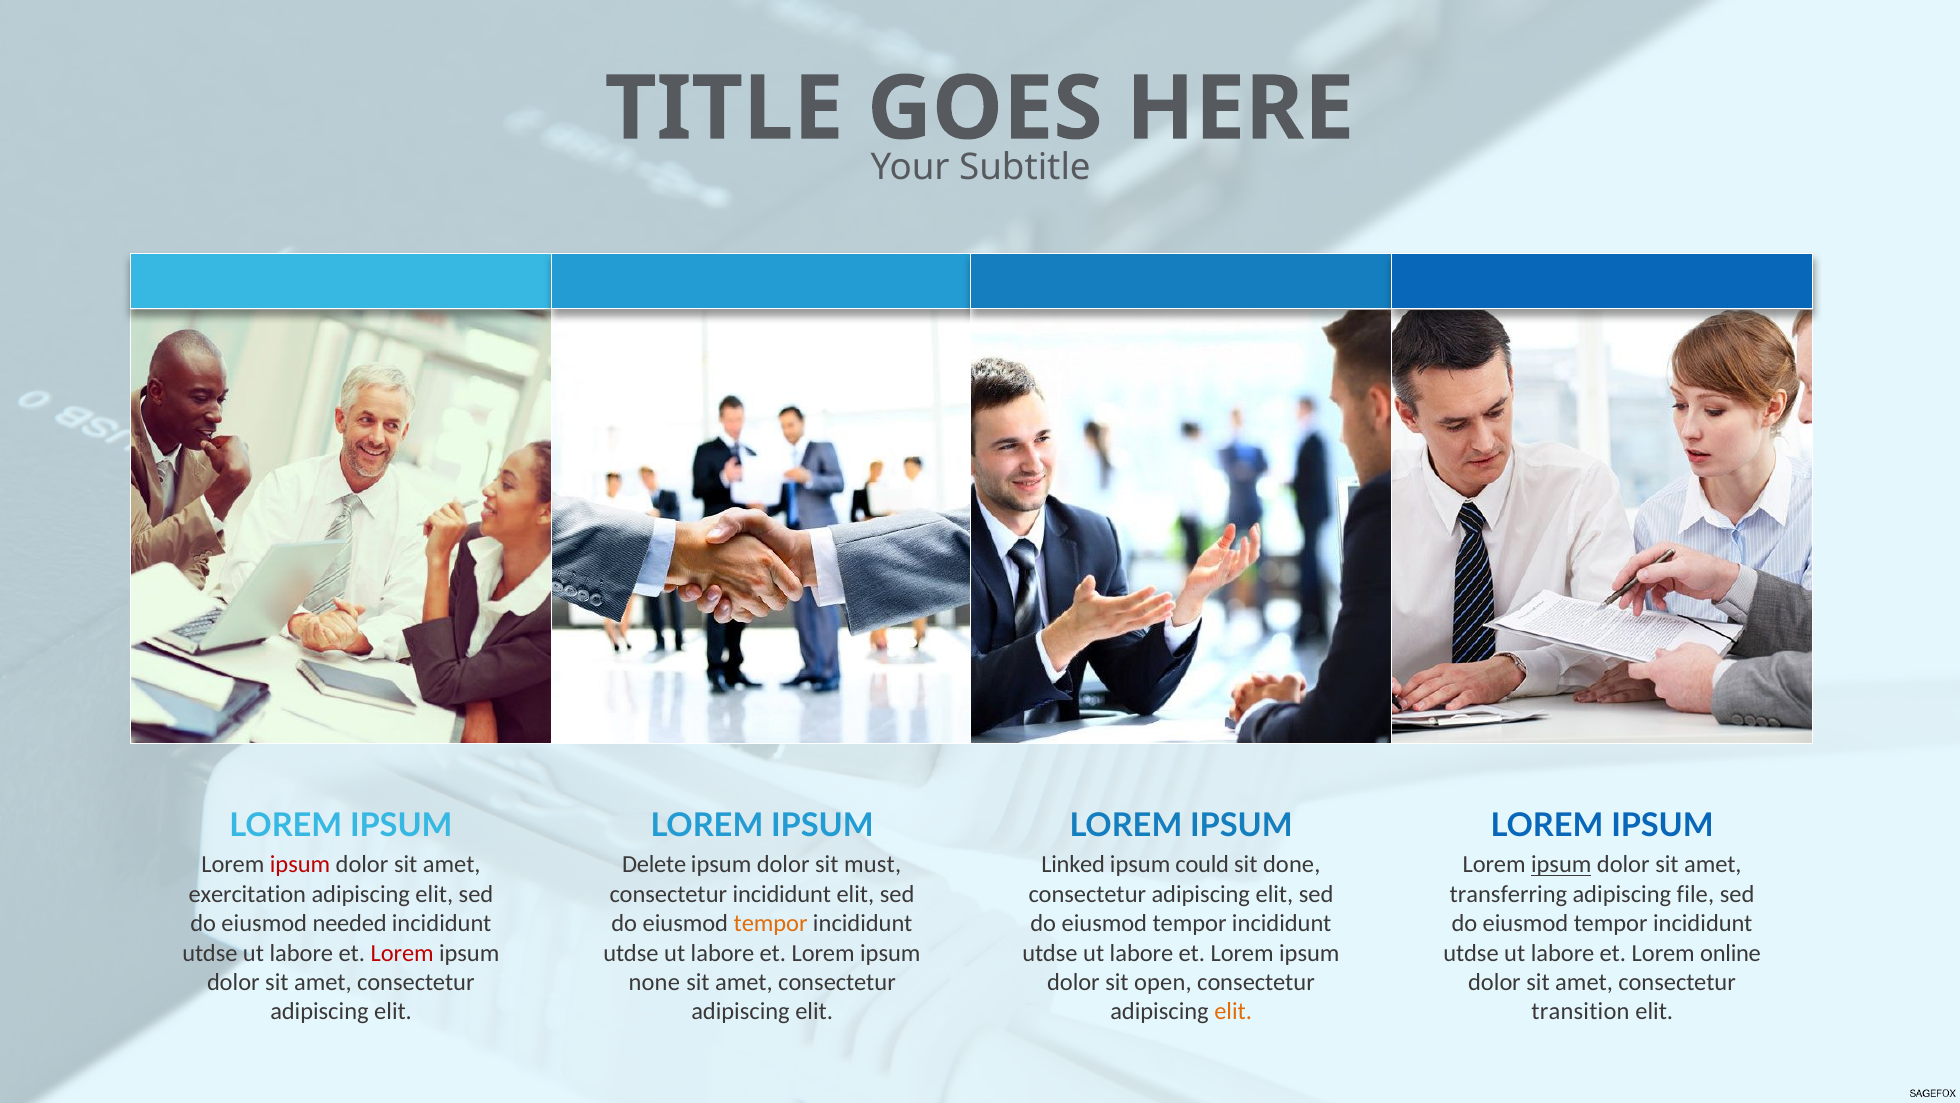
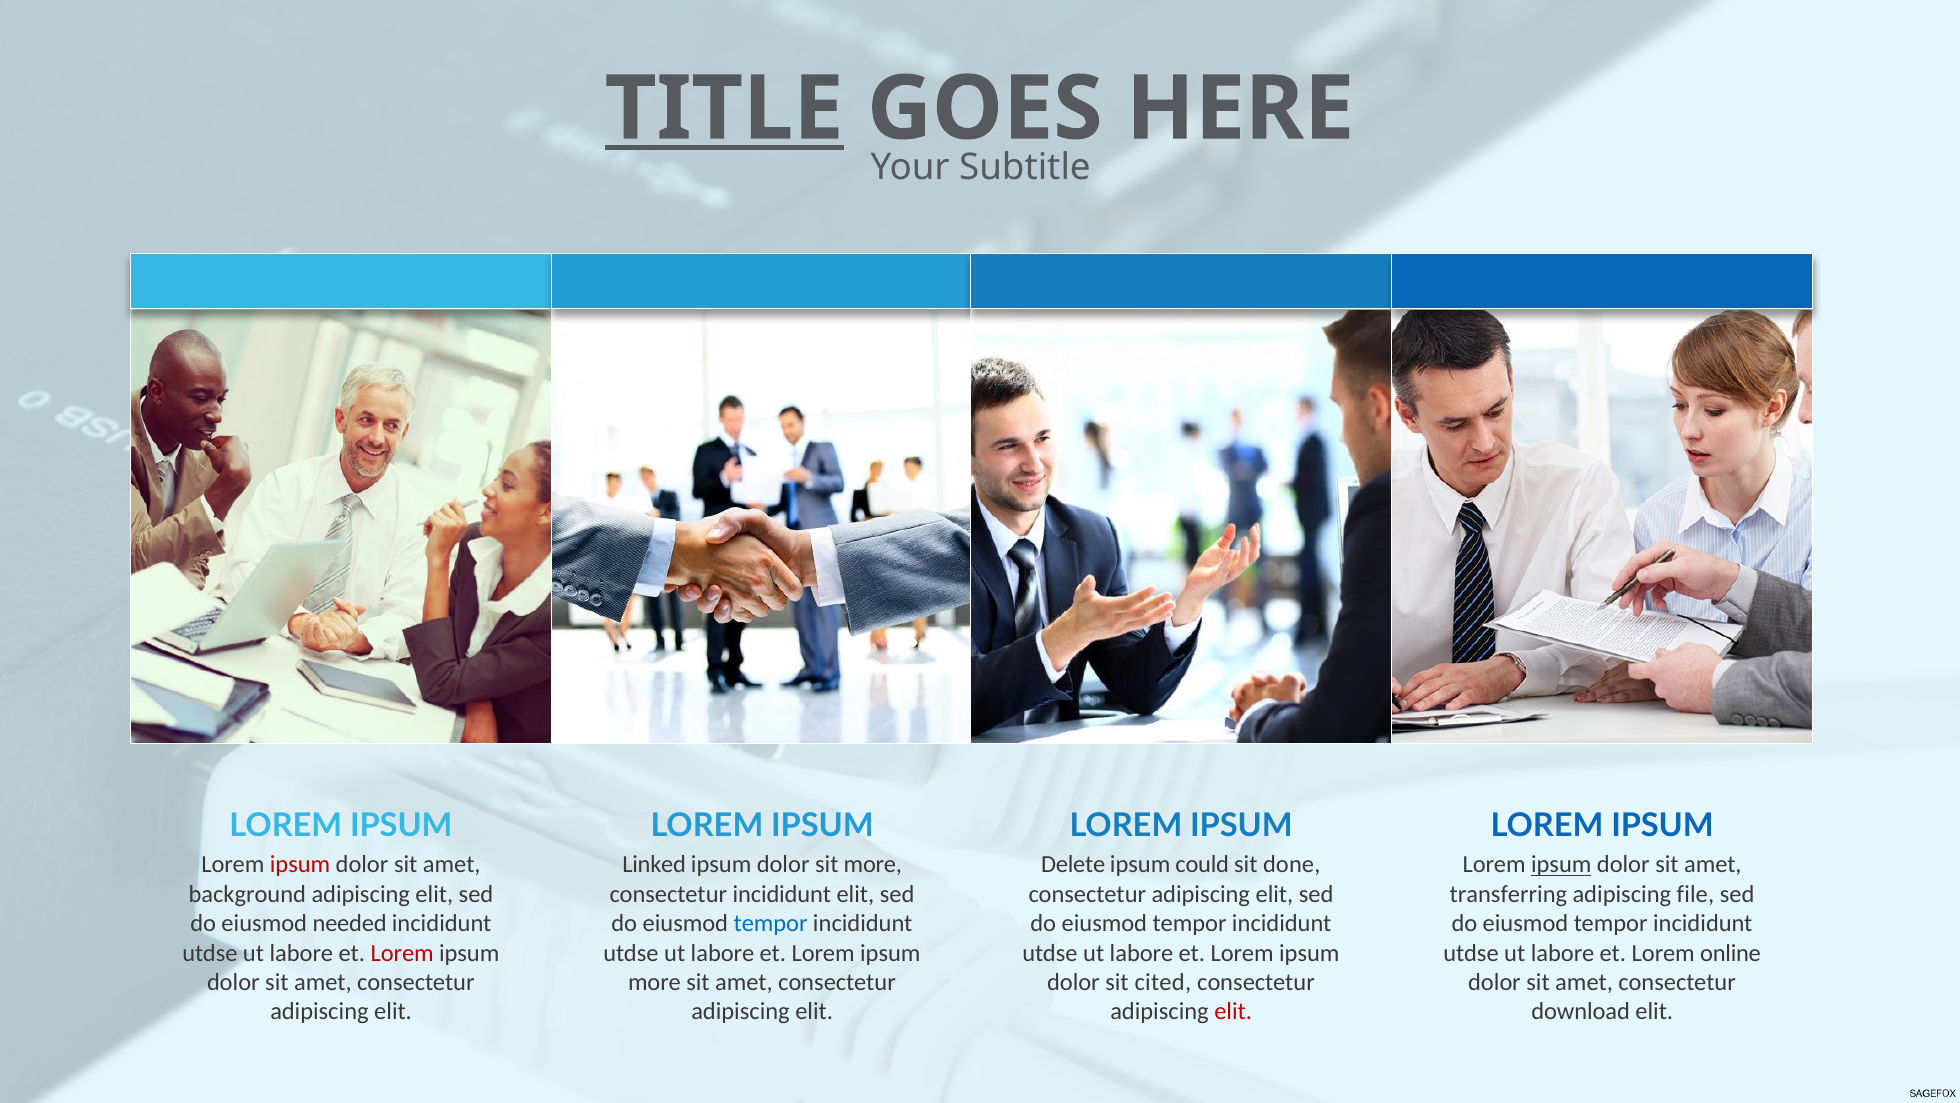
TITLE underline: none -> present
Delete: Delete -> Linked
sit must: must -> more
Linked: Linked -> Delete
exercitation: exercitation -> background
tempor at (771, 923) colour: orange -> blue
none at (654, 982): none -> more
open: open -> cited
elit at (1233, 1011) colour: orange -> red
transition: transition -> download
